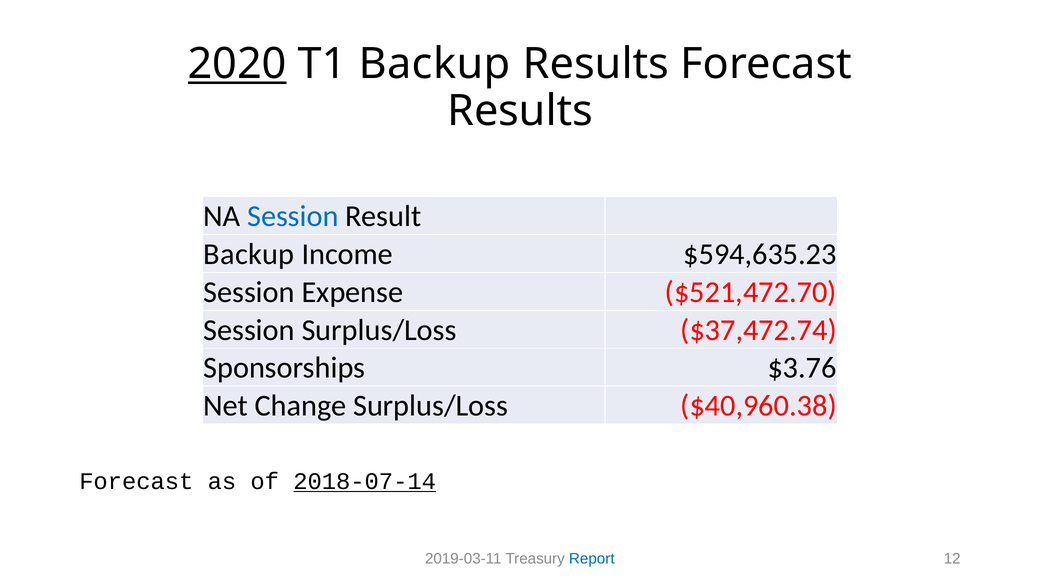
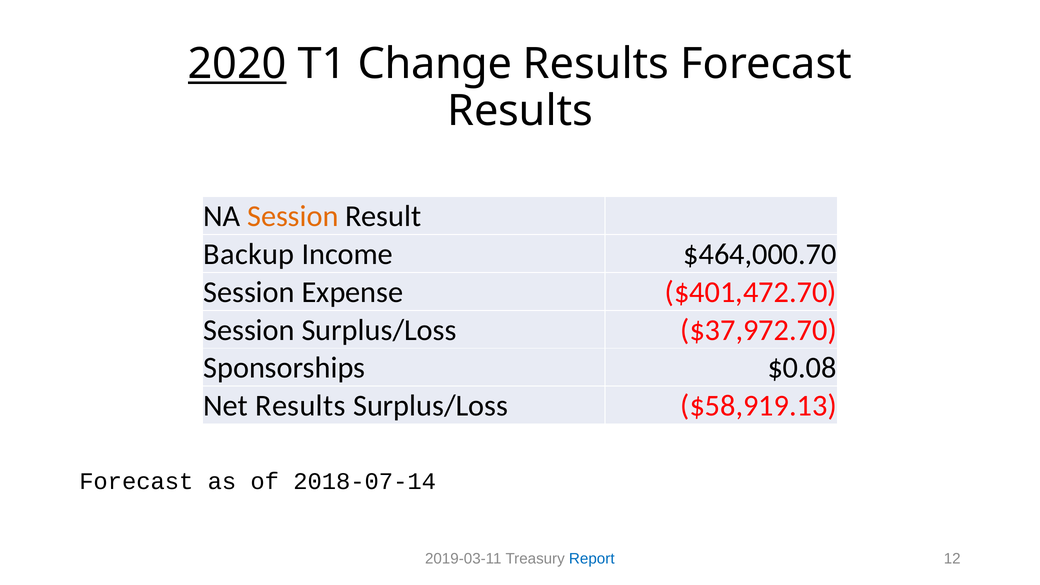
T1 Backup: Backup -> Change
Session at (293, 216) colour: blue -> orange
$594,635.23: $594,635.23 -> $464,000.70
$521,472.70: $521,472.70 -> $401,472.70
$37,472.74: $37,472.74 -> $37,972.70
$3.76: $3.76 -> $0.08
Net Change: Change -> Results
$40,960.38: $40,960.38 -> $58,919.13
2018-07-14 underline: present -> none
